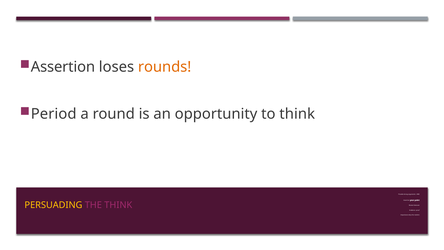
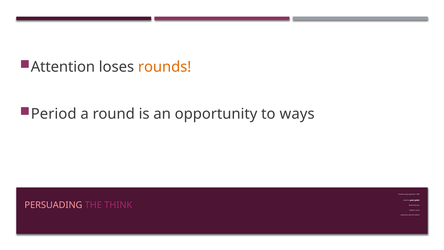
Assertion: Assertion -> Attention
to think: think -> ways
PERSUADING colour: yellow -> pink
